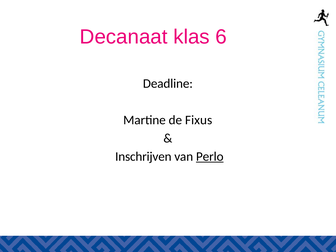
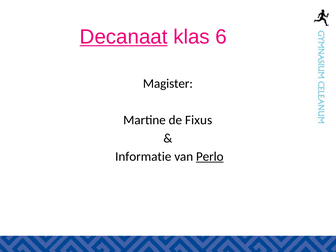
Decanaat underline: none -> present
Deadline: Deadline -> Magister
Inschrijven: Inschrijven -> Informatie
